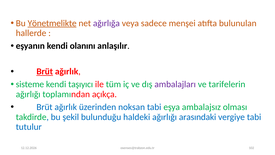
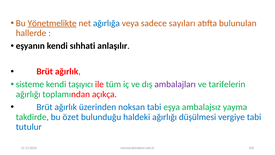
ağırlığa colour: purple -> blue
menşei: menşei -> sayıları
olanını: olanını -> sıhhati
Brüt at (45, 71) underline: present -> none
olması: olması -> yayma
şekil: şekil -> özet
arasındaki: arasındaki -> düşülmesi
